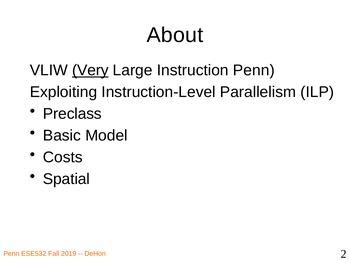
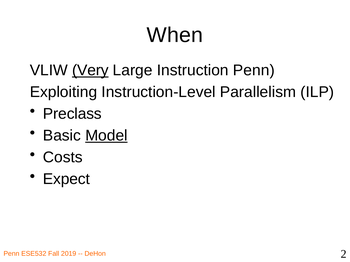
About: About -> When
Model underline: none -> present
Spatial: Spatial -> Expect
